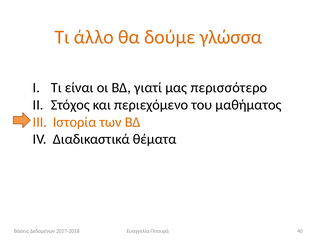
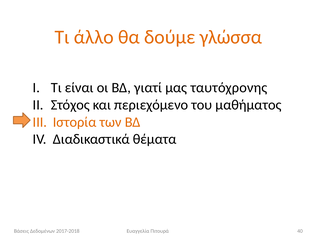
περισσότερο: περισσότερο -> ταυτόχρονης
